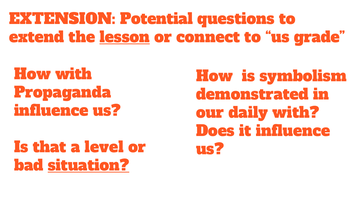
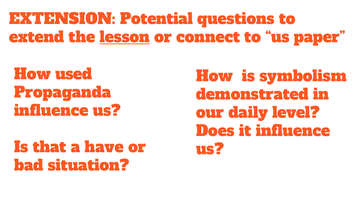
grade: grade -> paper
How with: with -> used
daily with: with -> level
level: level -> have
situation underline: present -> none
